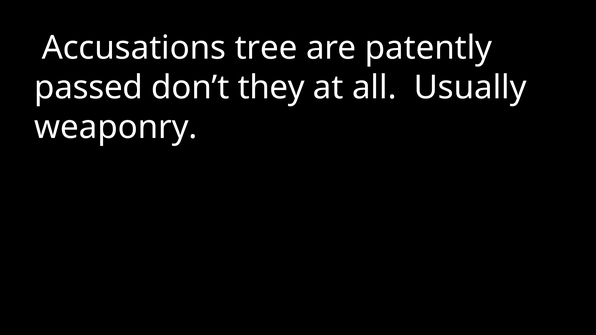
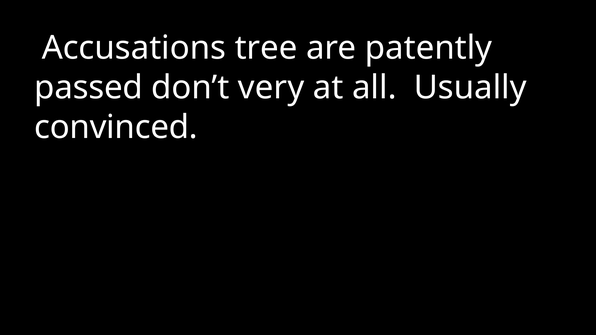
they: they -> very
weaponry: weaponry -> convinced
